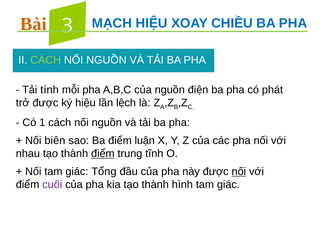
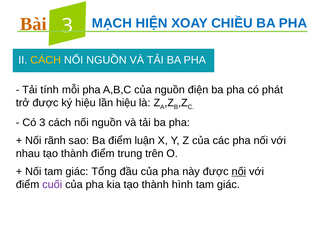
MẠCH HIỆU: HIỆU -> HIỆN
CÁCH at (46, 60) colour: light green -> yellow
lần lệch: lệch -> hiệu
Có 1: 1 -> 3
biên: biên -> rãnh
điểm at (103, 154) underline: present -> none
tĩnh: tĩnh -> trên
